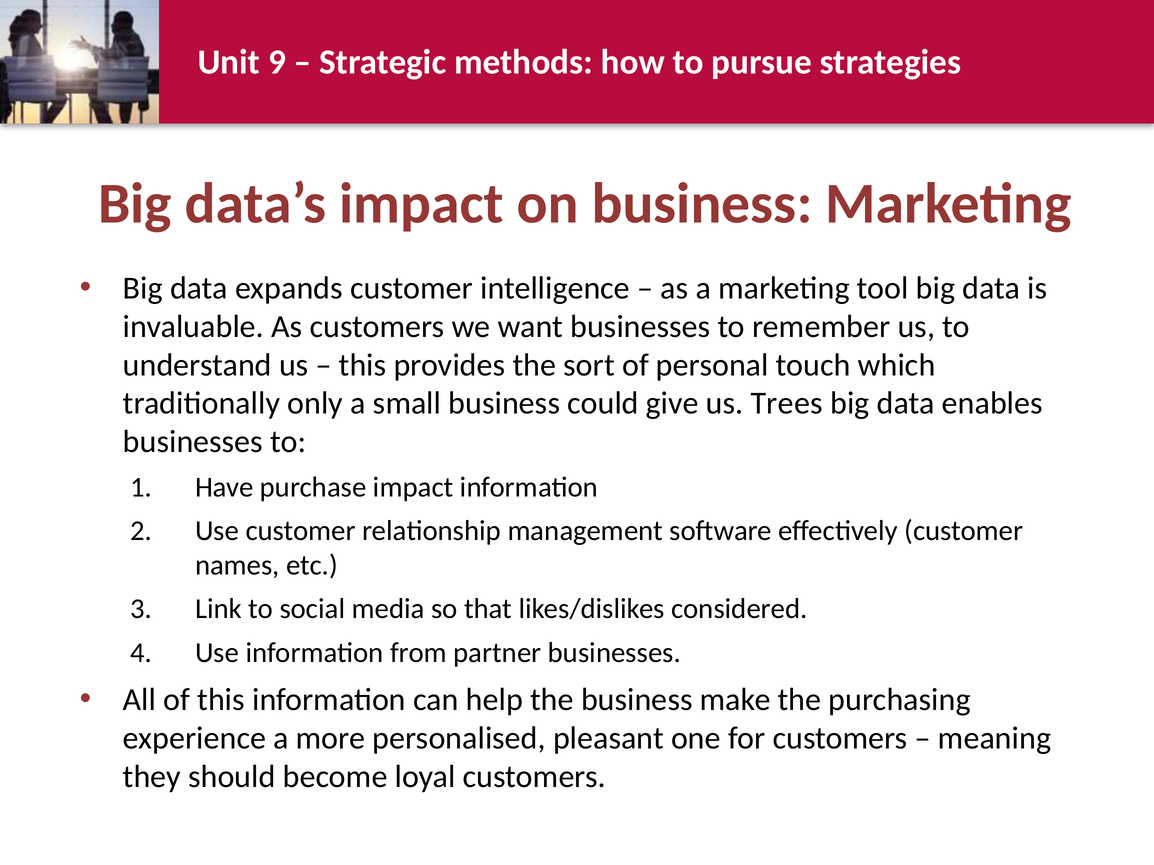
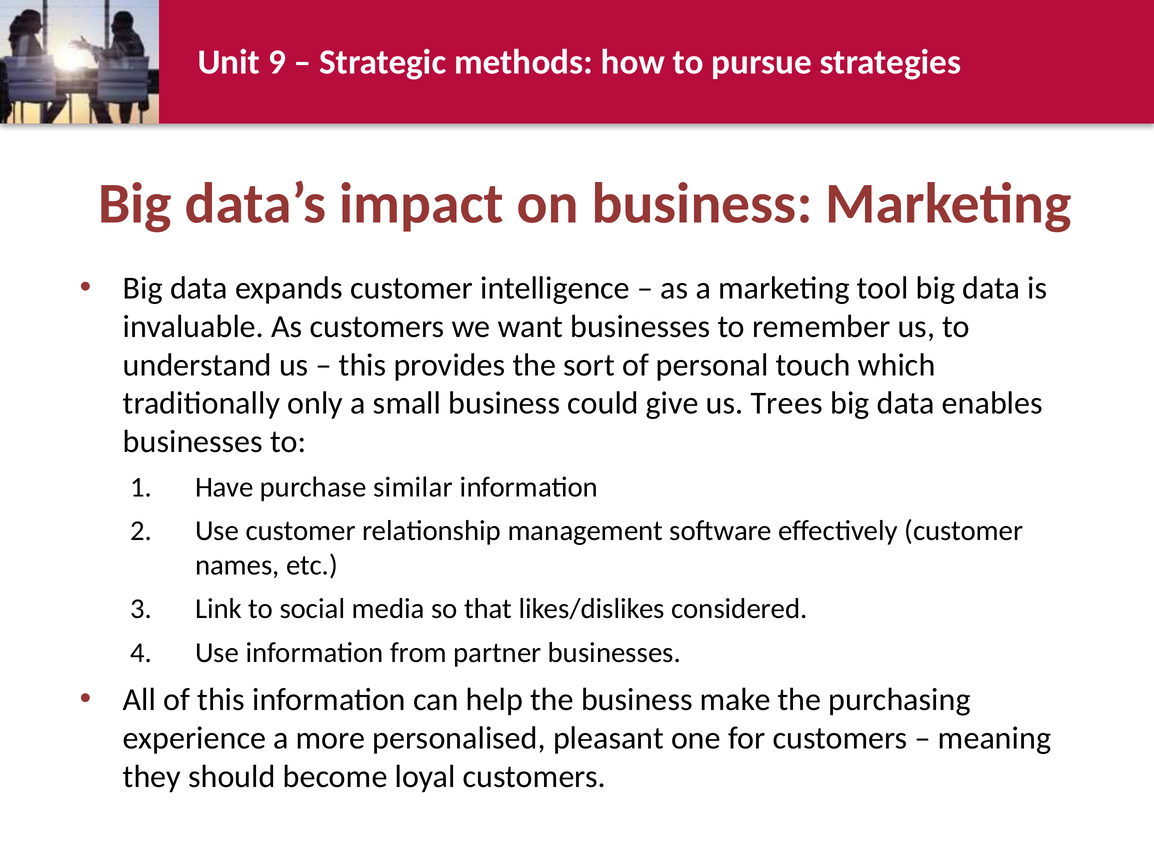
purchase impact: impact -> similar
